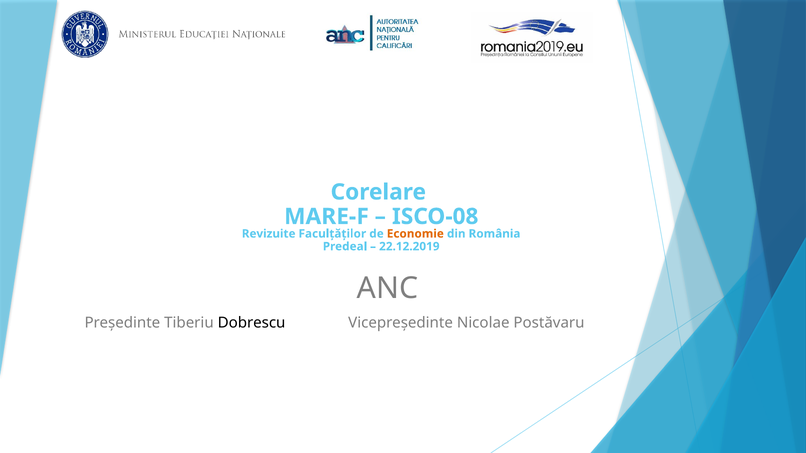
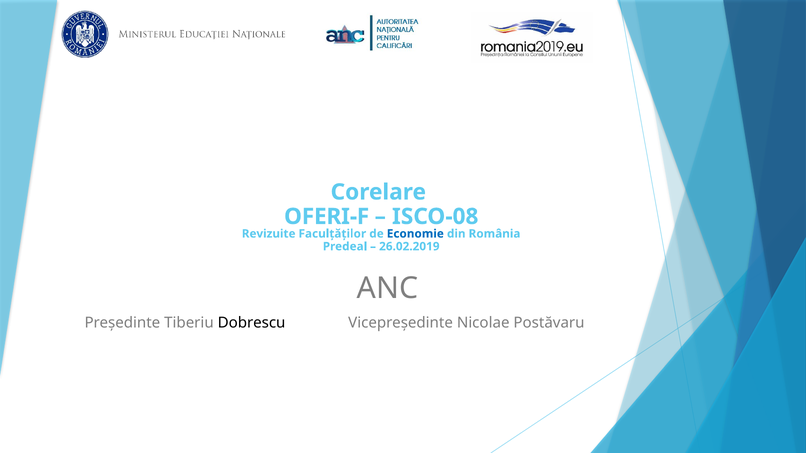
MARE-F: MARE-F -> OFERI-F
Economie colour: orange -> blue
22.12.2019: 22.12.2019 -> 26.02.2019
